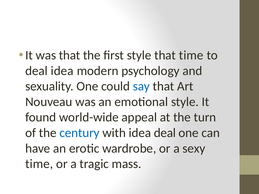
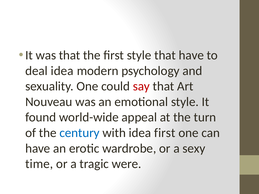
that time: time -> have
say colour: blue -> red
idea deal: deal -> first
mass: mass -> were
